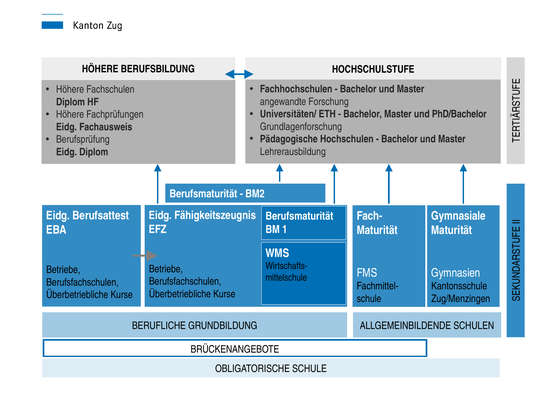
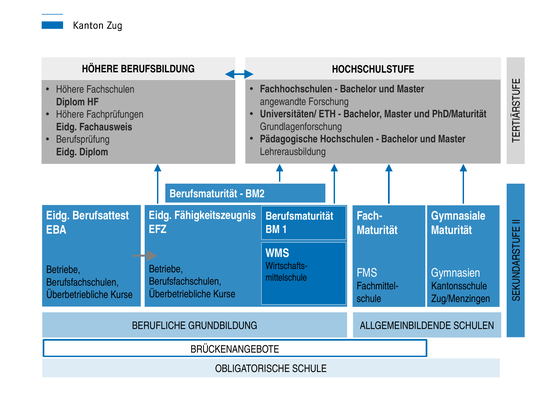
PhD/Bachelor: PhD/Bachelor -> PhD/Maturität
